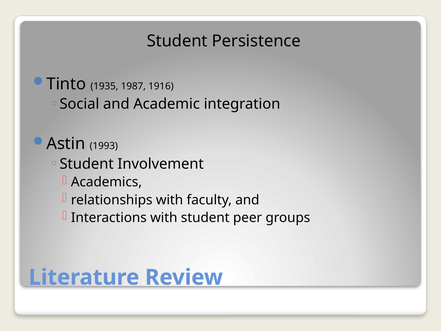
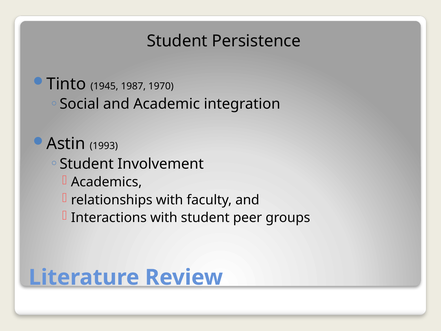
1935: 1935 -> 1945
1916: 1916 -> 1970
